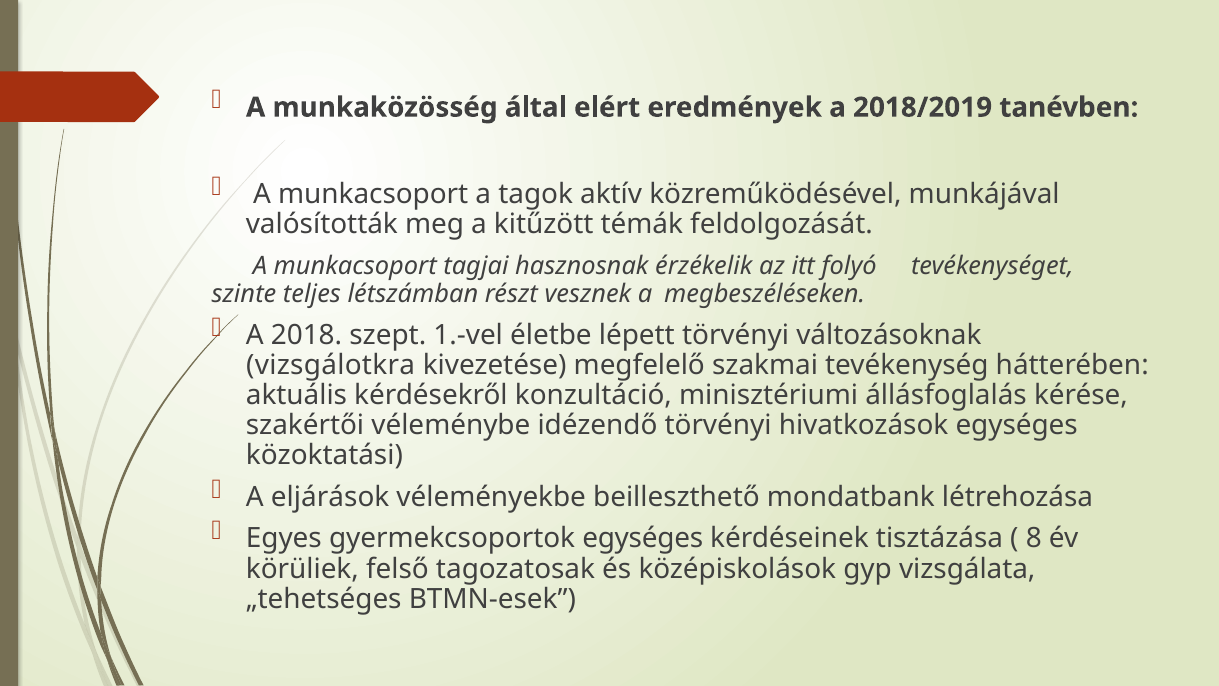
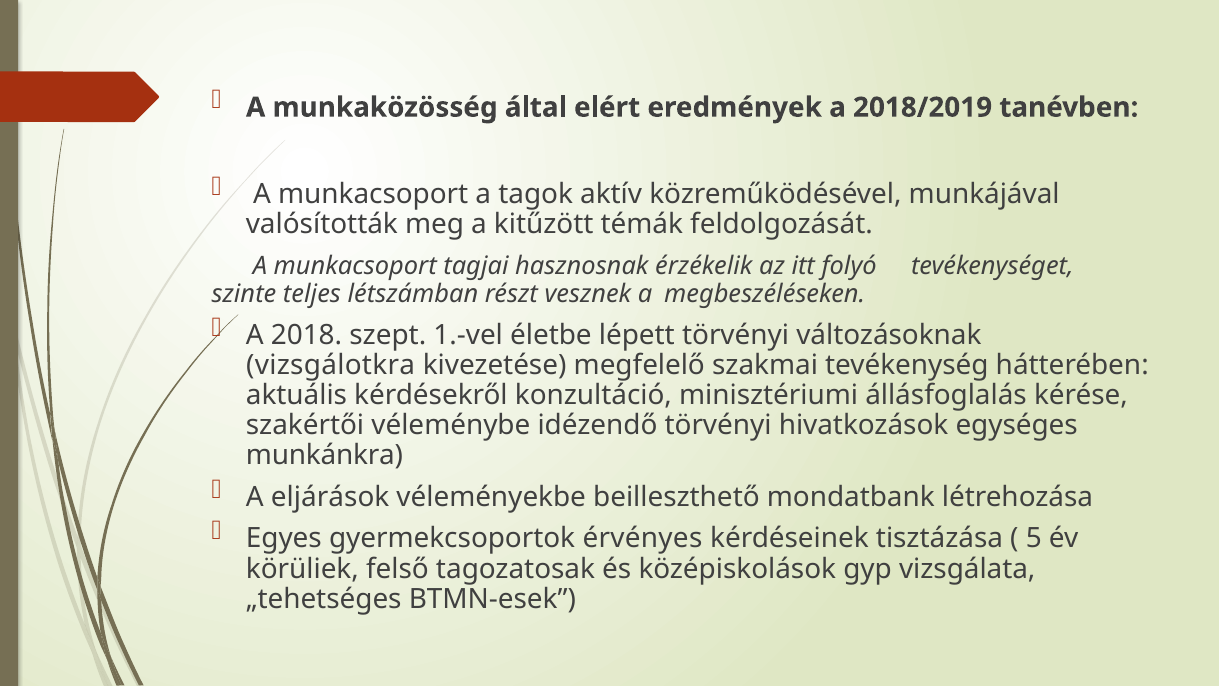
közoktatási: közoktatási -> munkánkra
gyermekcsoportok egységes: egységes -> érvényes
8: 8 -> 5
